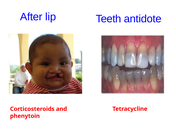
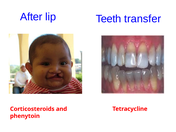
antidote: antidote -> transfer
